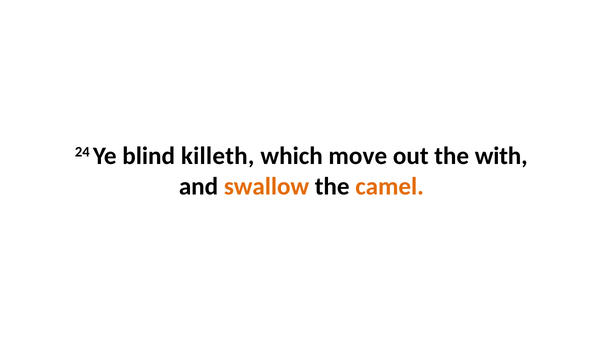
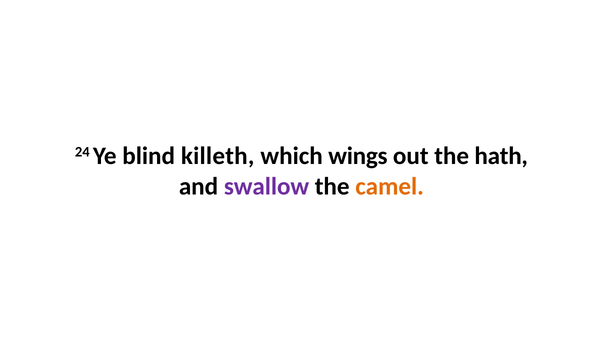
move: move -> wings
with: with -> hath
swallow colour: orange -> purple
